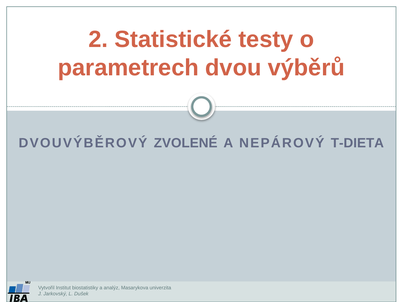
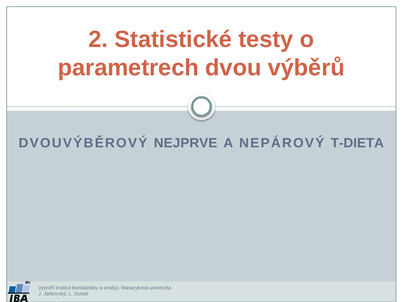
ZVOLENÉ: ZVOLENÉ -> NEJPRVE
